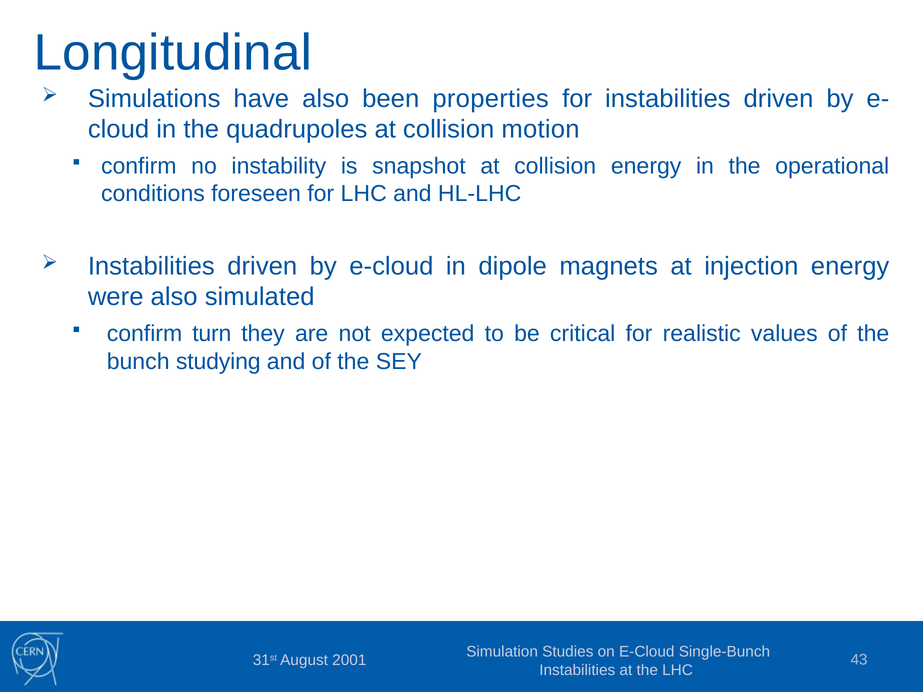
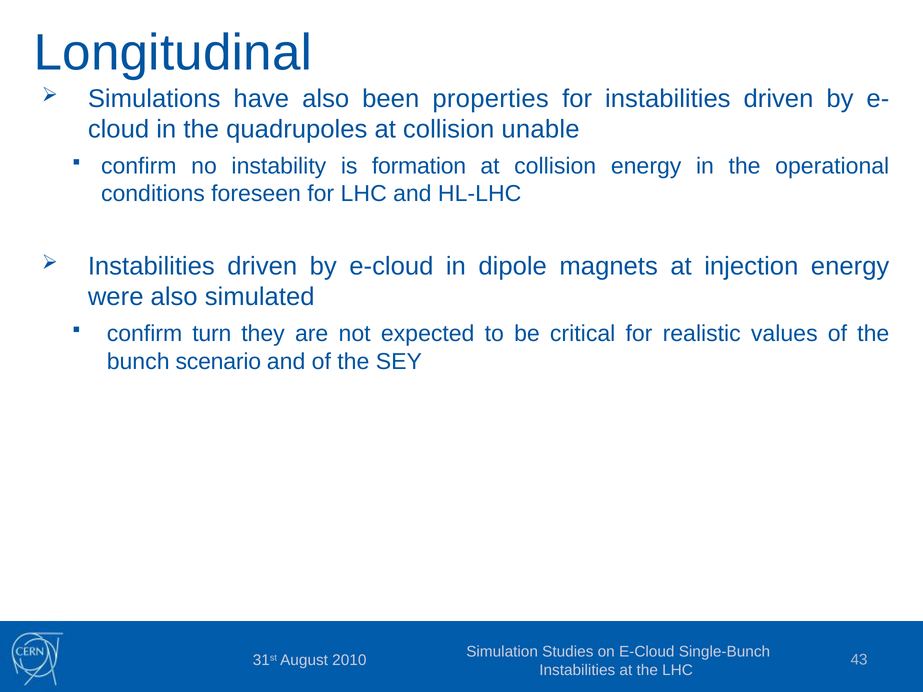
motion: motion -> unable
snapshot: snapshot -> formation
studying: studying -> scenario
2001: 2001 -> 2010
